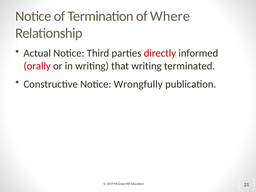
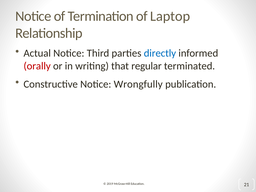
Where: Where -> Laptop
directly colour: red -> blue
that writing: writing -> regular
